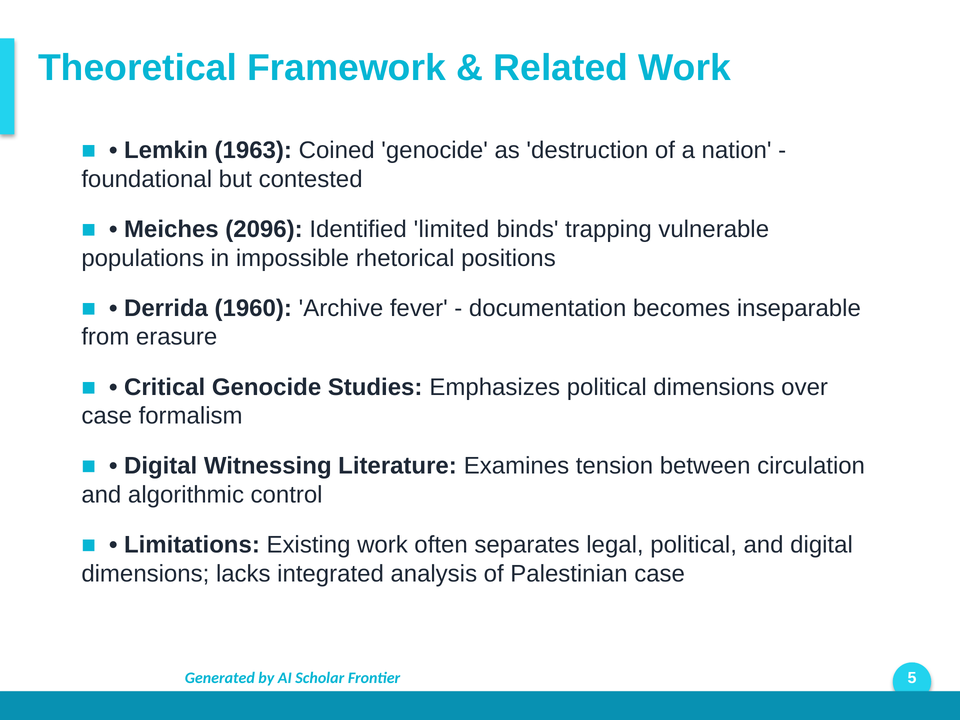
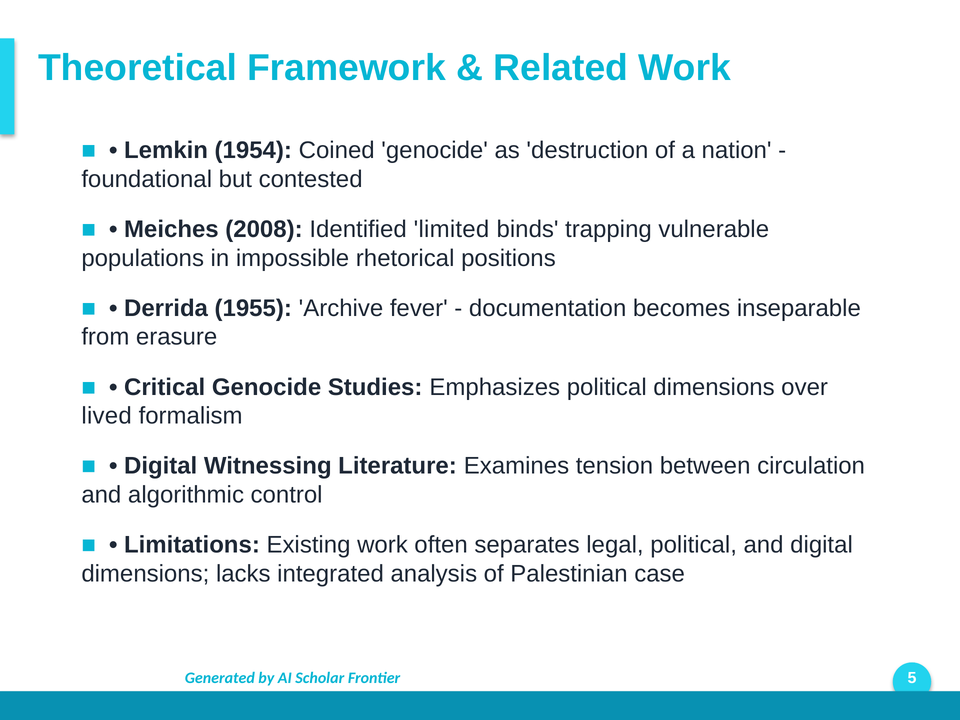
1963: 1963 -> 1954
2096: 2096 -> 2008
1960: 1960 -> 1955
case at (107, 416): case -> lived
